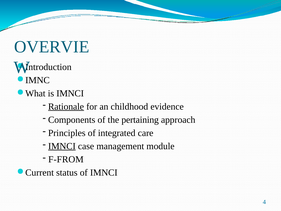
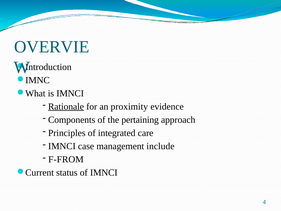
childhood: childhood -> proximity
IMNCI at (62, 146) underline: present -> none
module: module -> include
